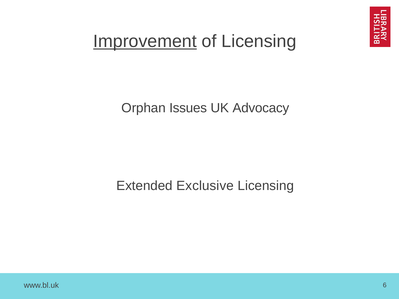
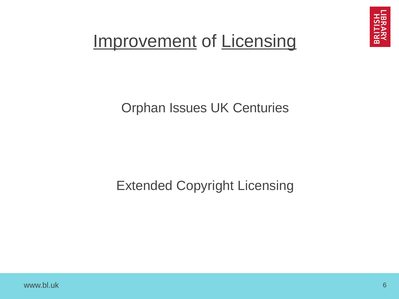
Licensing at (259, 41) underline: none -> present
Advocacy: Advocacy -> Centuries
Exclusive: Exclusive -> Copyright
